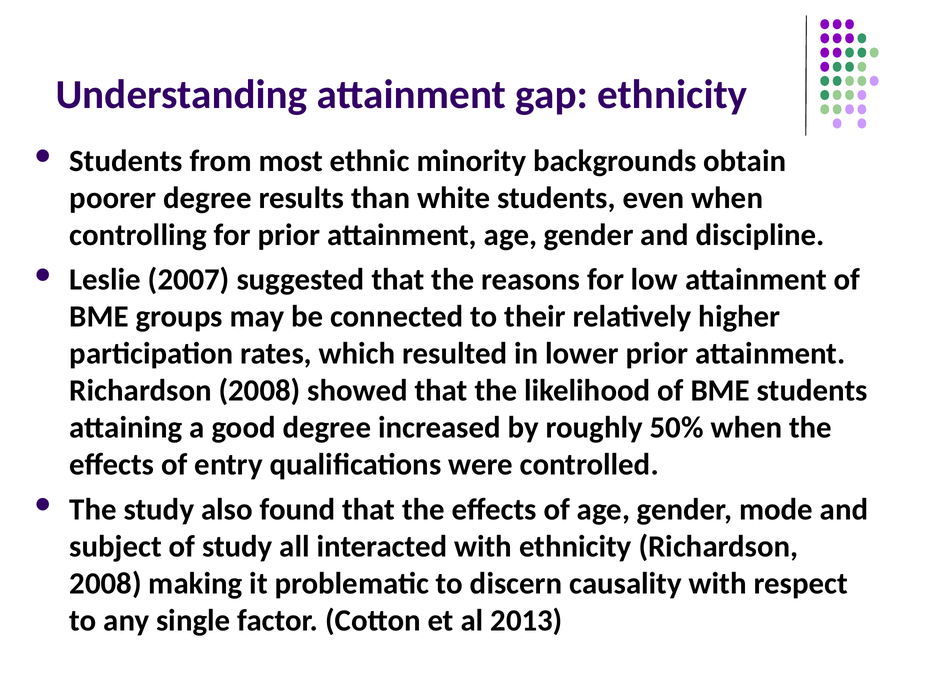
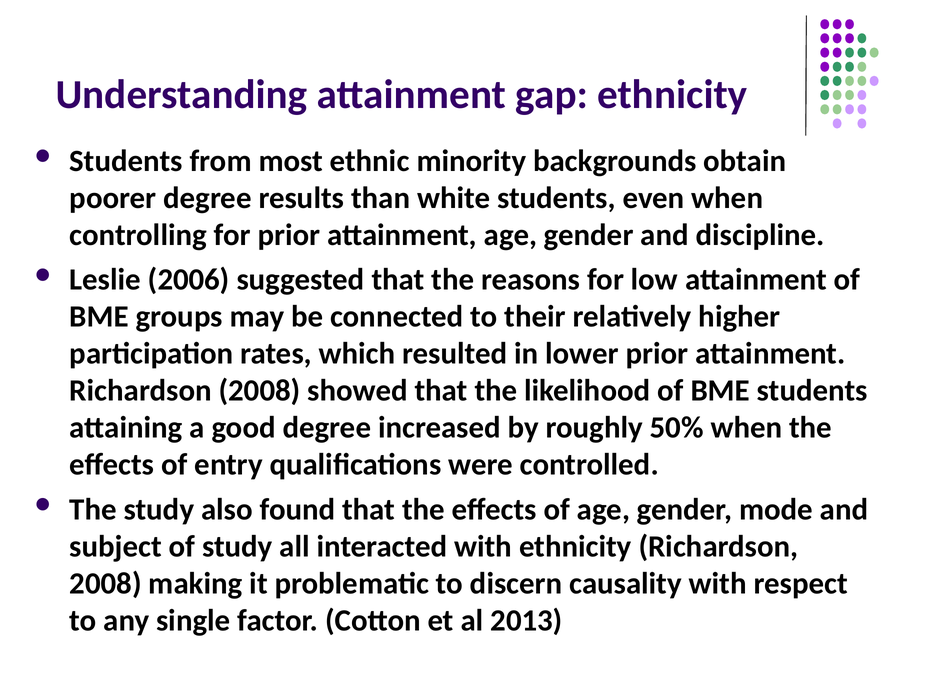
2007: 2007 -> 2006
